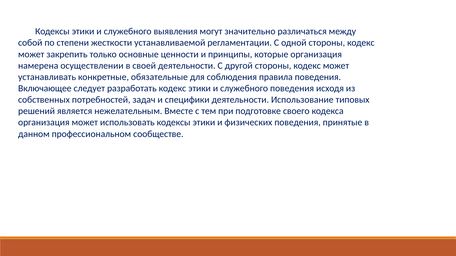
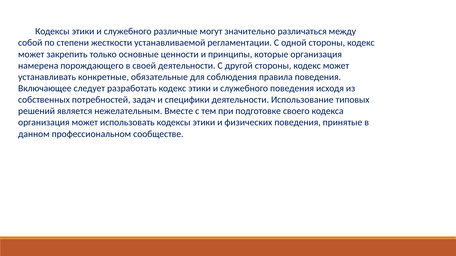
выявления: выявления -> различные
осуществлении: осуществлении -> порождающего
